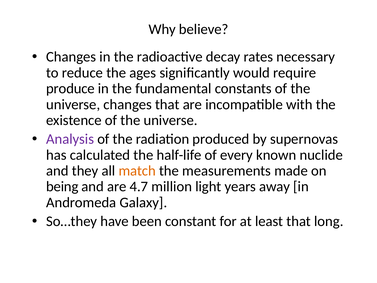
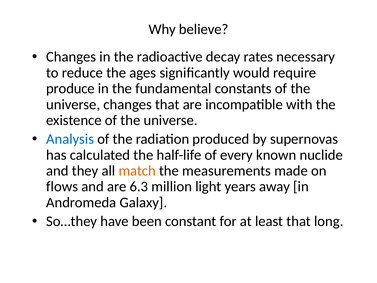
Analysis colour: purple -> blue
being: being -> flows
4.7: 4.7 -> 6.3
